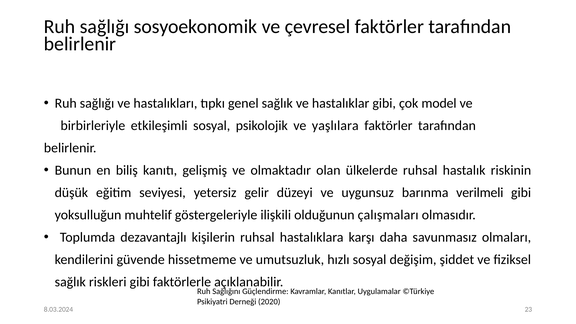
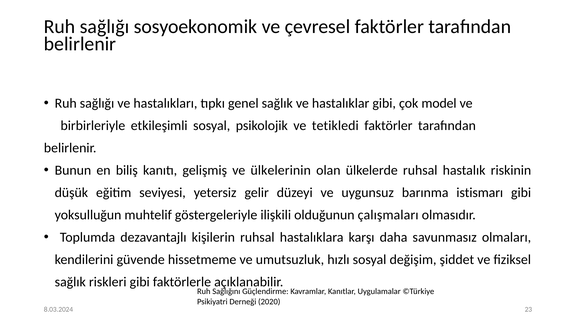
yaşlılara: yaşlılara -> tetikledi
olmaktadır: olmaktadır -> ülkelerinin
verilmeli: verilmeli -> istismarı
